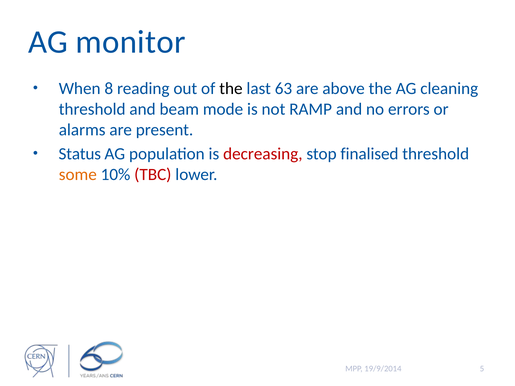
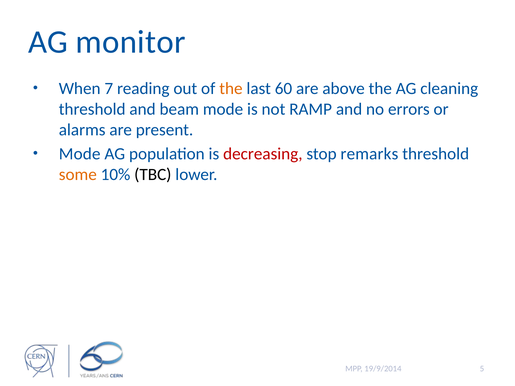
8: 8 -> 7
the at (231, 89) colour: black -> orange
63: 63 -> 60
Status at (80, 154): Status -> Mode
finalised: finalised -> remarks
TBC colour: red -> black
